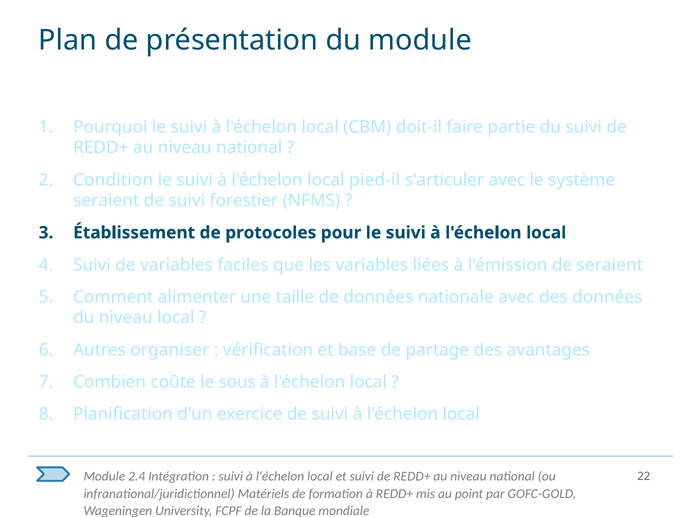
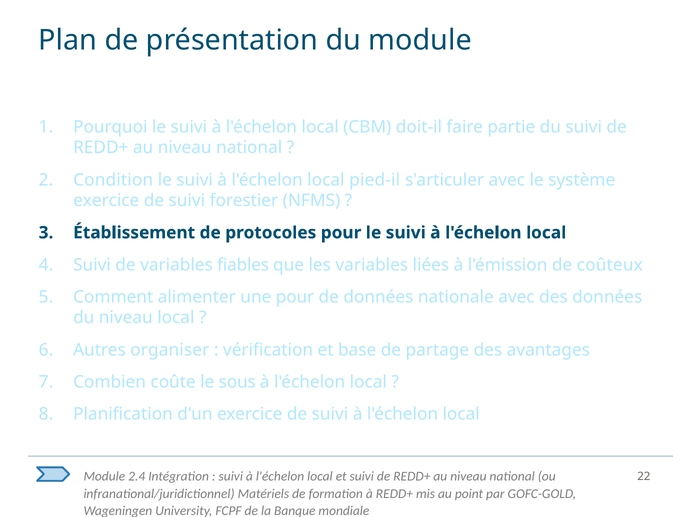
seraient at (106, 201): seraient -> exercice
faciles: faciles -> fiables
de seraient: seraient -> coûteux
une taille: taille -> pour
